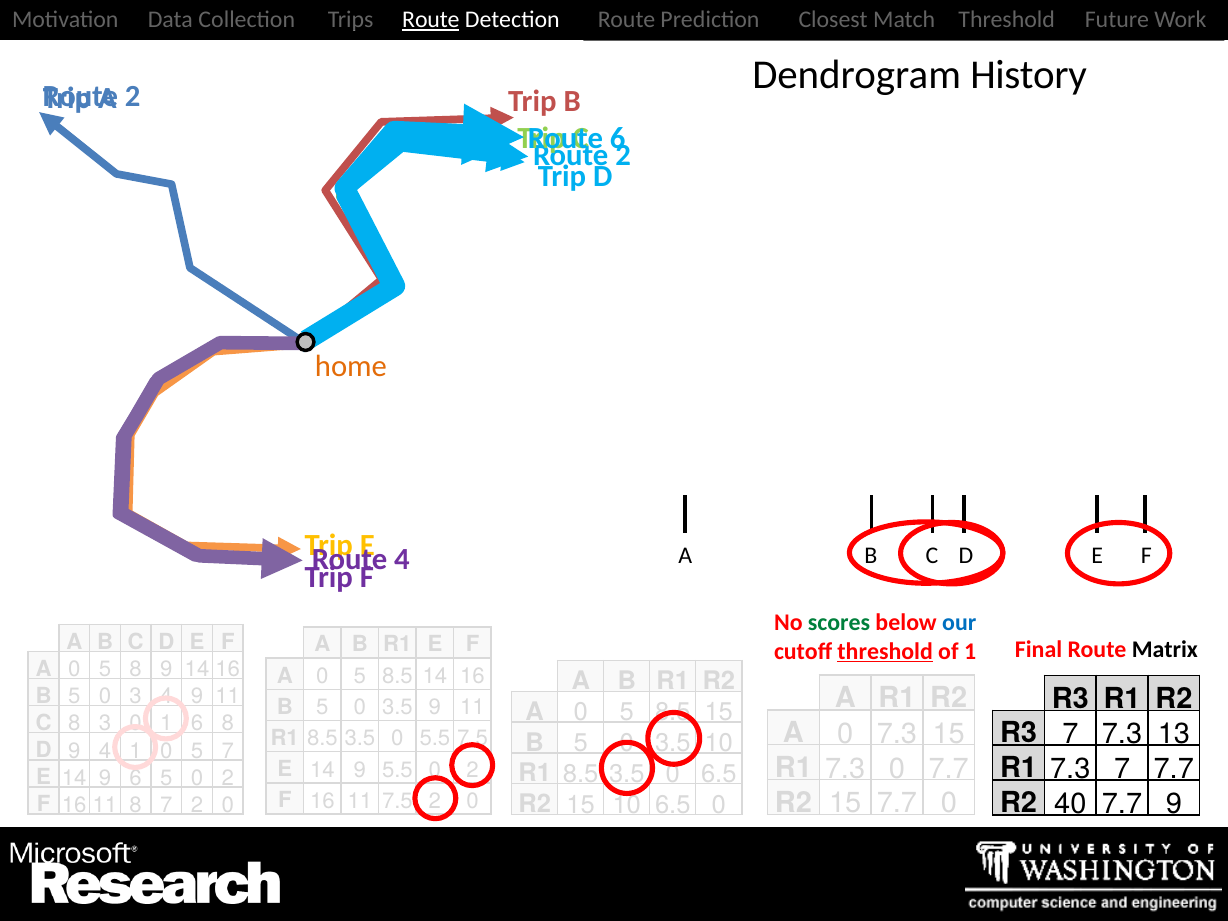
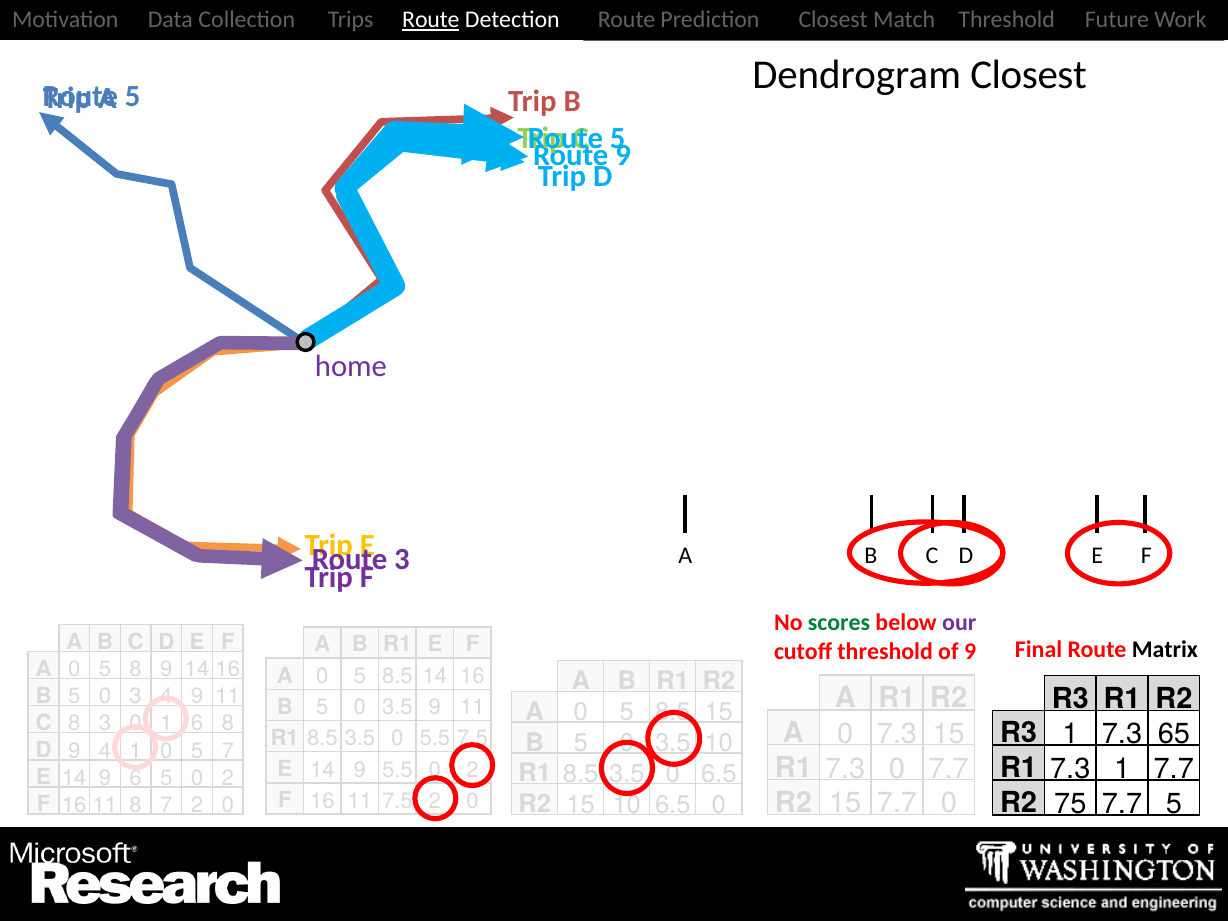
Dendrogram History: History -> Closest
2 at (133, 96): 2 -> 5
6 at (618, 139): 6 -> 5
2 at (623, 156): 2 -> 9
home colour: orange -> purple
4 at (402, 560): 4 -> 3
our colour: blue -> purple
threshold at (885, 651) underline: present -> none
of 1: 1 -> 9
7 at (1070, 734): 7 -> 1
13: 13 -> 65
7.3 7: 7 -> 1
40: 40 -> 75
7.7 9: 9 -> 5
